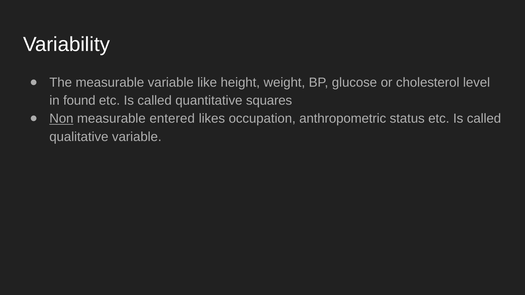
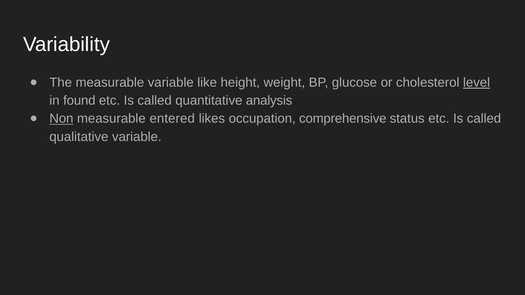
level underline: none -> present
squares: squares -> analysis
anthropometric: anthropometric -> comprehensive
